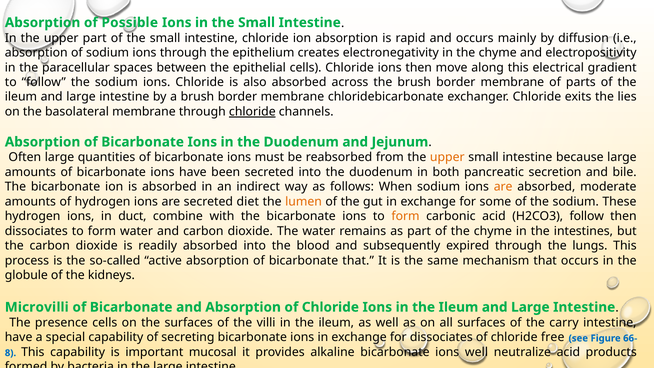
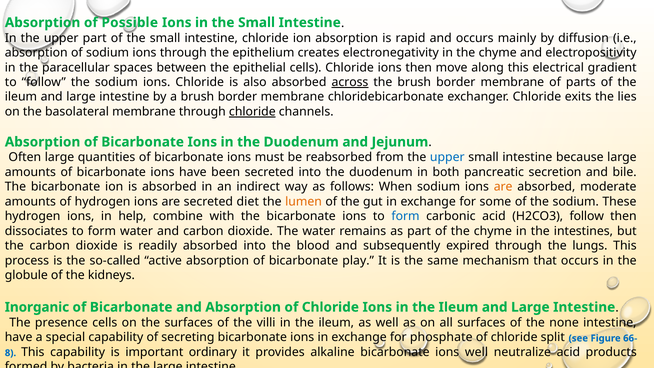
across underline: none -> present
upper at (447, 157) colour: orange -> blue
duct: duct -> help
form at (405, 216) colour: orange -> blue
bicarbonate that: that -> play
Microvilli: Microvilli -> Inorganic
carry: carry -> none
for dissociates: dissociates -> phosphate
free: free -> split
mucosal: mucosal -> ordinary
